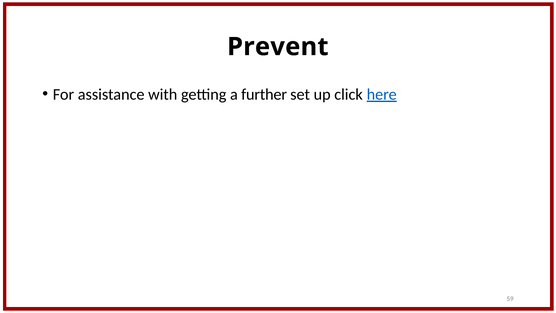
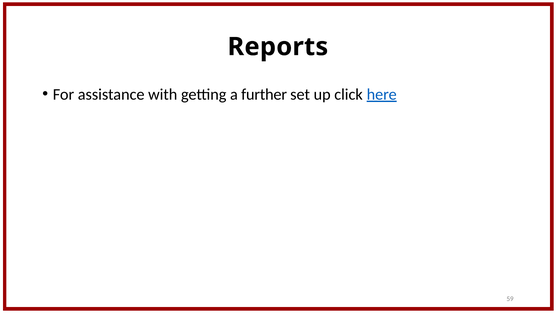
Prevent: Prevent -> Reports
